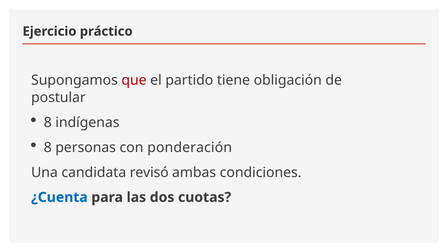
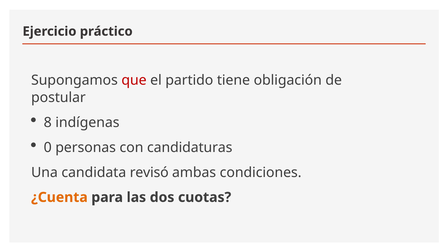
8 at (48, 147): 8 -> 0
ponderación: ponderación -> candidaturas
¿Cuenta colour: blue -> orange
